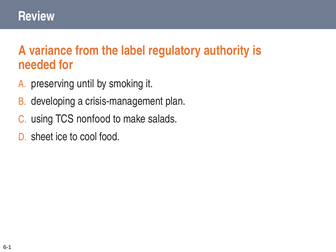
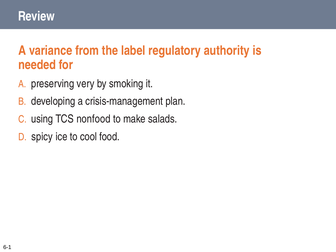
until: until -> very
sheet: sheet -> spicy
